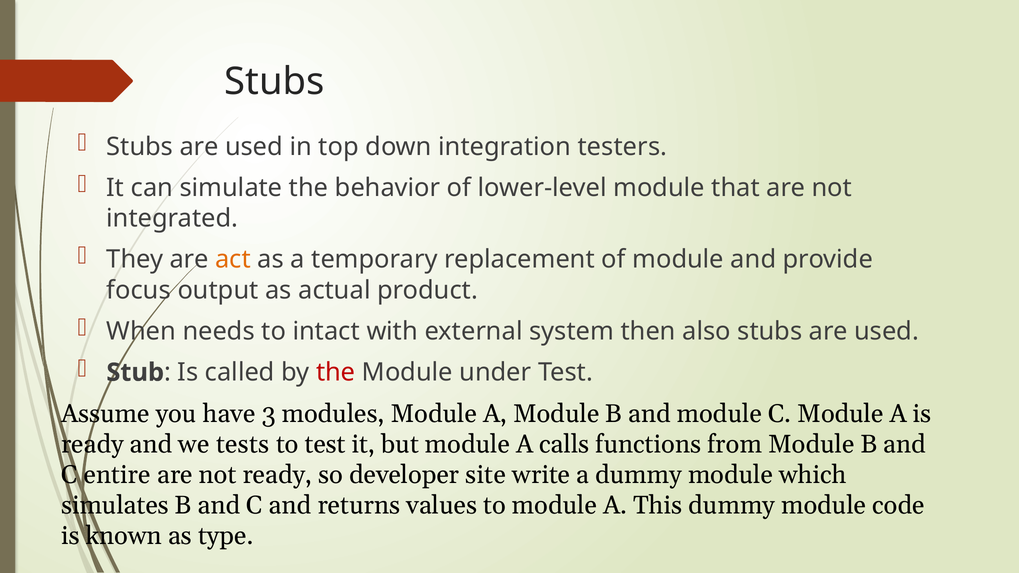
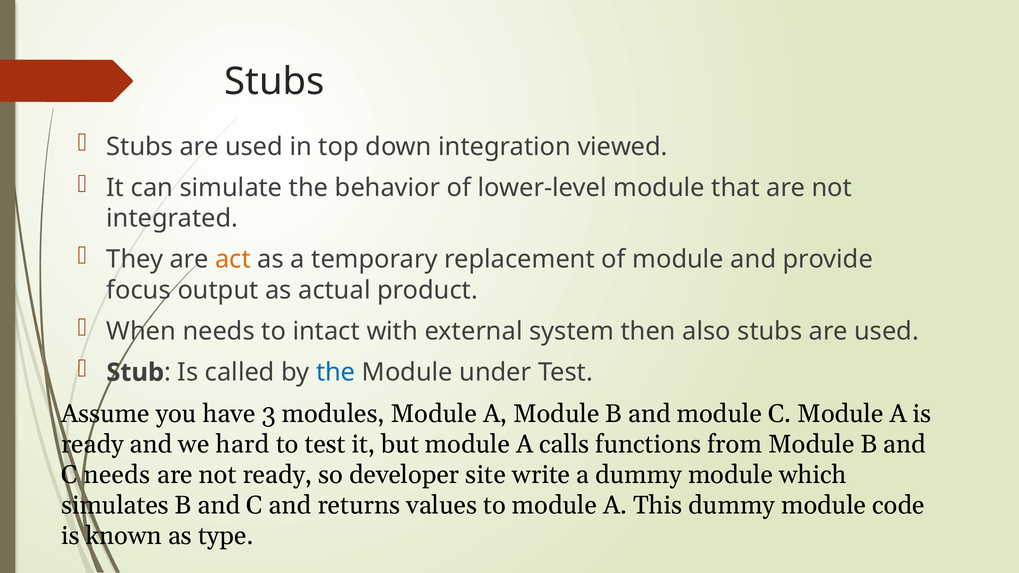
testers: testers -> viewed
the at (336, 373) colour: red -> blue
tests: tests -> hard
C entire: entire -> needs
